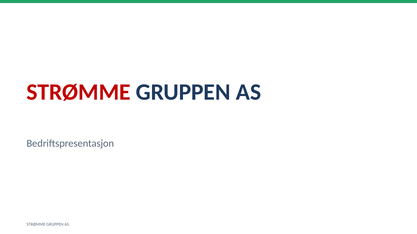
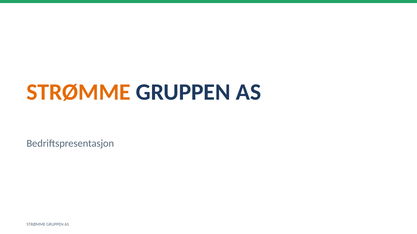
STRØMME at (79, 92) colour: red -> orange
